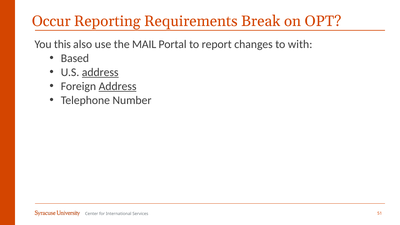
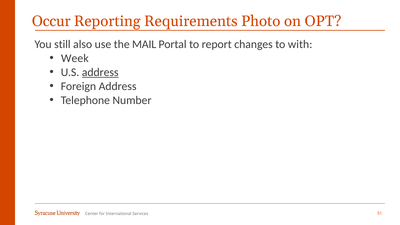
Break: Break -> Photo
this: this -> still
Based: Based -> Week
Address at (118, 86) underline: present -> none
